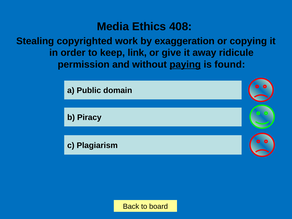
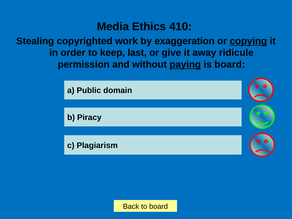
408: 408 -> 410
copying underline: none -> present
link: link -> last
is found: found -> board
